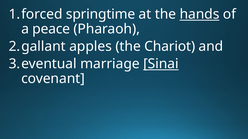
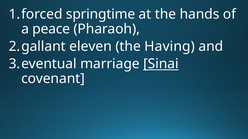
hands underline: present -> none
apples: apples -> eleven
Chariot: Chariot -> Having
